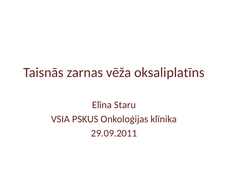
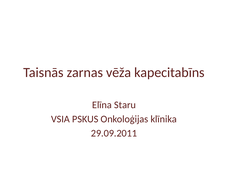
oksaliplatīns: oksaliplatīns -> kapecitabīns
